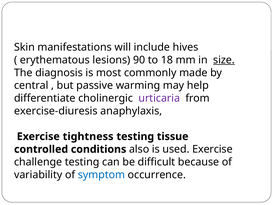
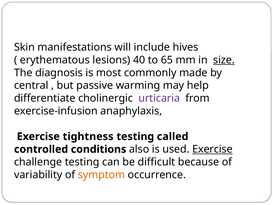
90: 90 -> 40
18: 18 -> 65
exercise-diuresis: exercise-diuresis -> exercise-infusion
tissue: tissue -> called
Exercise at (212, 149) underline: none -> present
symptom colour: blue -> orange
